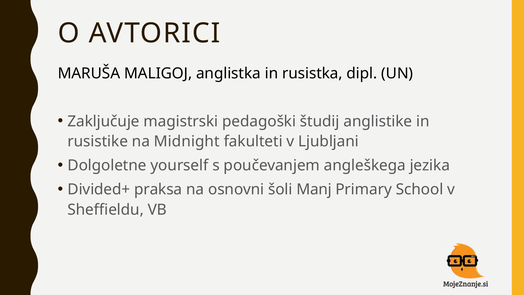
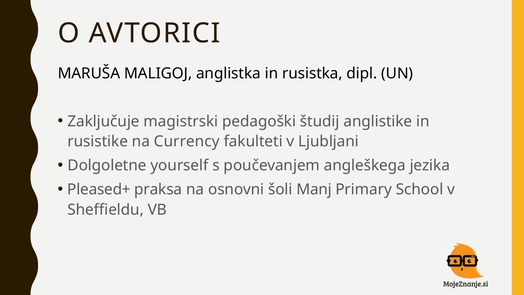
Midnight: Midnight -> Currency
Divided+: Divided+ -> Pleased+
